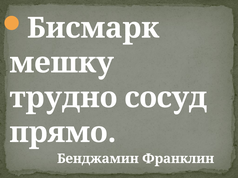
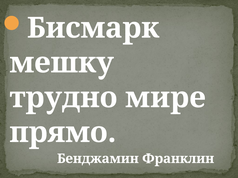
сосуд: сосуд -> мире
